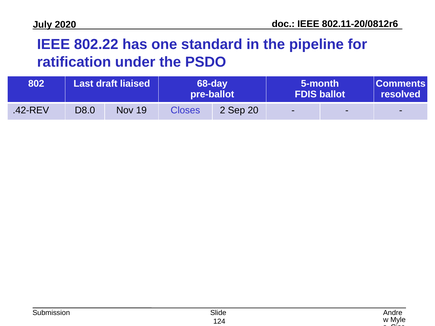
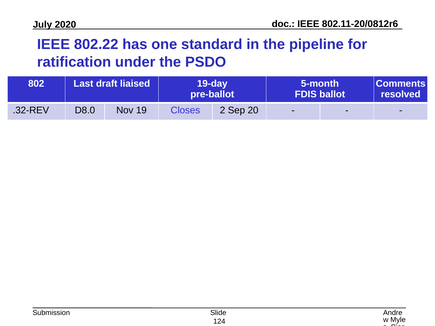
68-day: 68-day -> 19-day
.42-REV: .42-REV -> .32-REV
